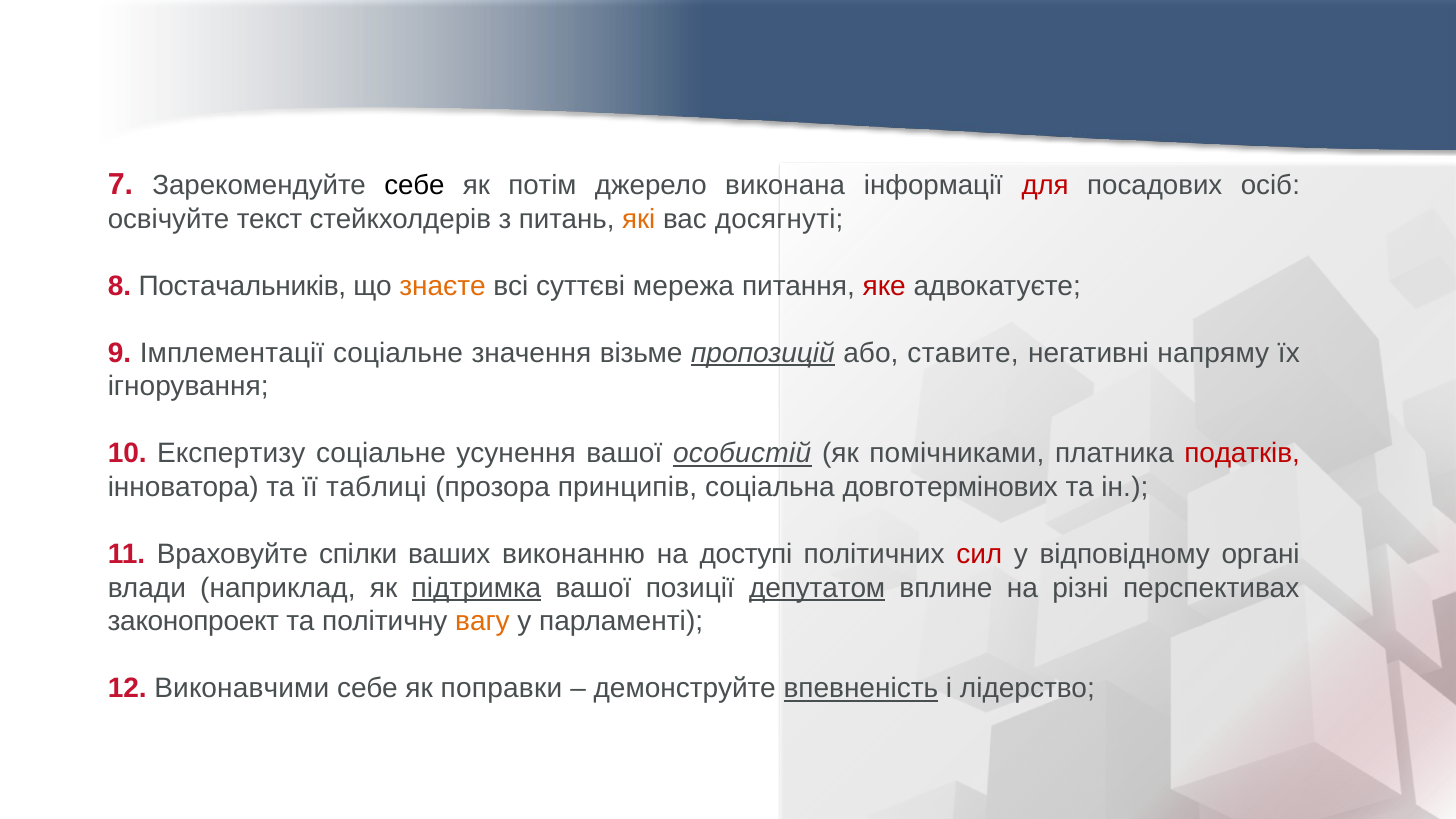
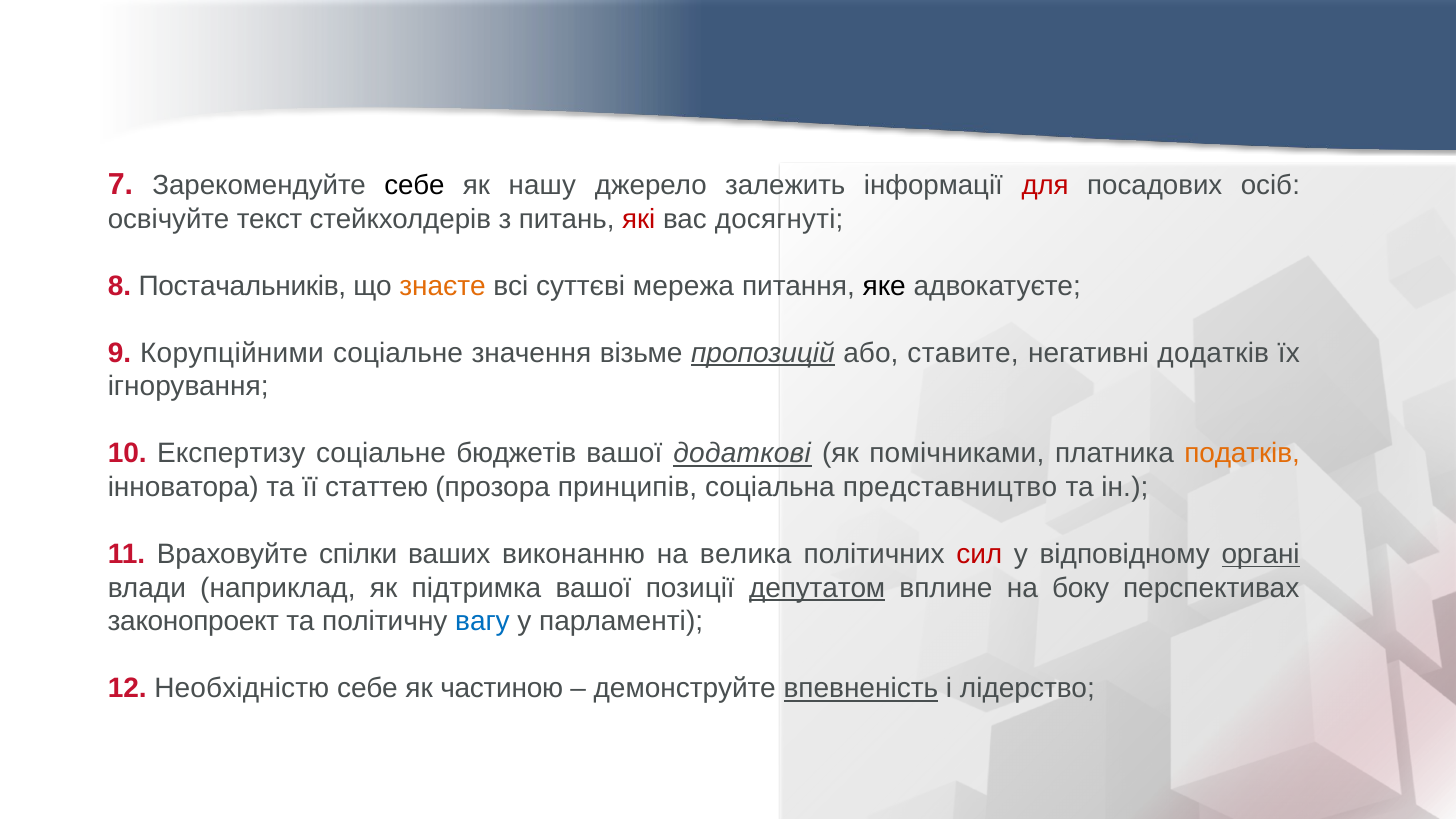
потім: потім -> нашу
виконана: виконана -> залежить
які colour: orange -> red
яке colour: red -> black
Імплементації: Імплементації -> Корупційними
напряму: напряму -> додатків
усунення: усунення -> бюджетів
особистій: особистій -> додаткові
податків colour: red -> orange
таблиці: таблиці -> статтею
довготермінових: довготермінових -> представництво
доступі: доступі -> велика
органі underline: none -> present
підтримка underline: present -> none
різні: різні -> боку
вагу colour: orange -> blue
Виконавчими: Виконавчими -> Необхідністю
поправки: поправки -> частиною
